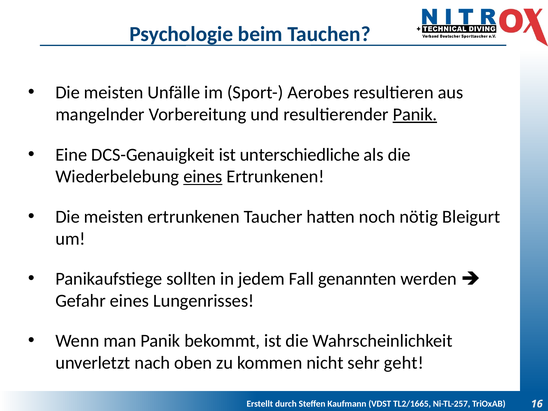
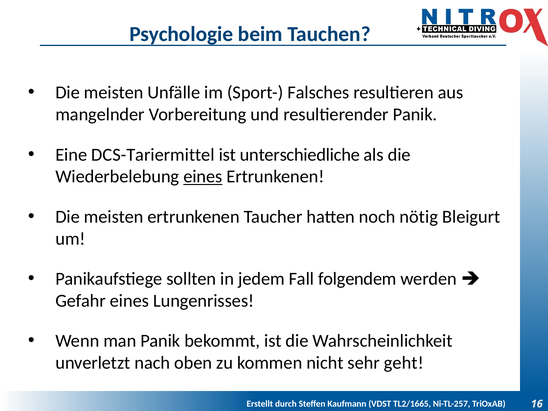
Aerobes: Aerobes -> Falsches
Panik at (415, 115) underline: present -> none
DCS-Genauigkeit: DCS-Genauigkeit -> DCS-Tariermittel
genannten: genannten -> folgendem
